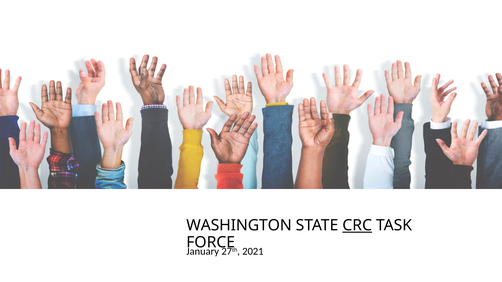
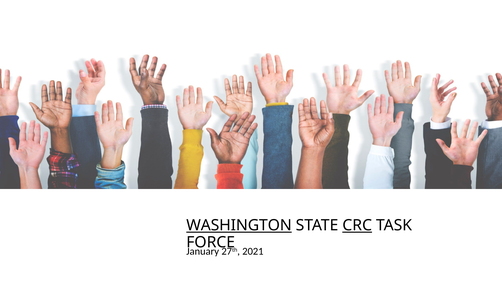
WASHINGTON underline: none -> present
